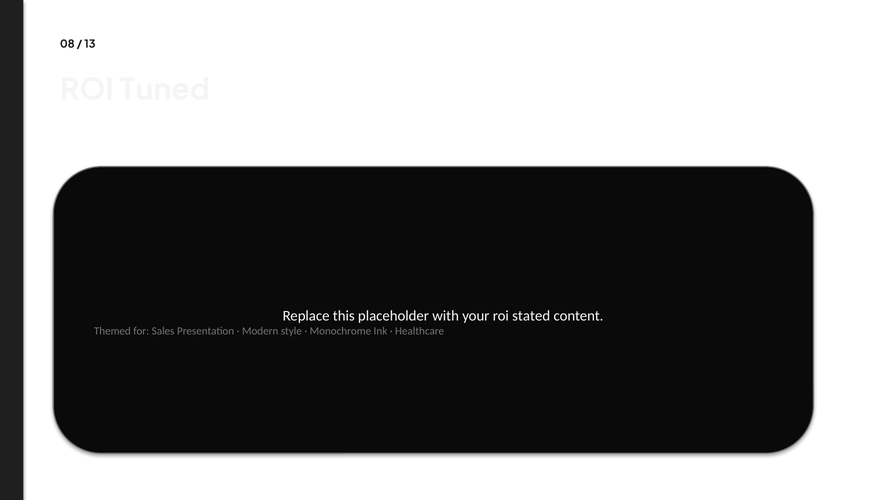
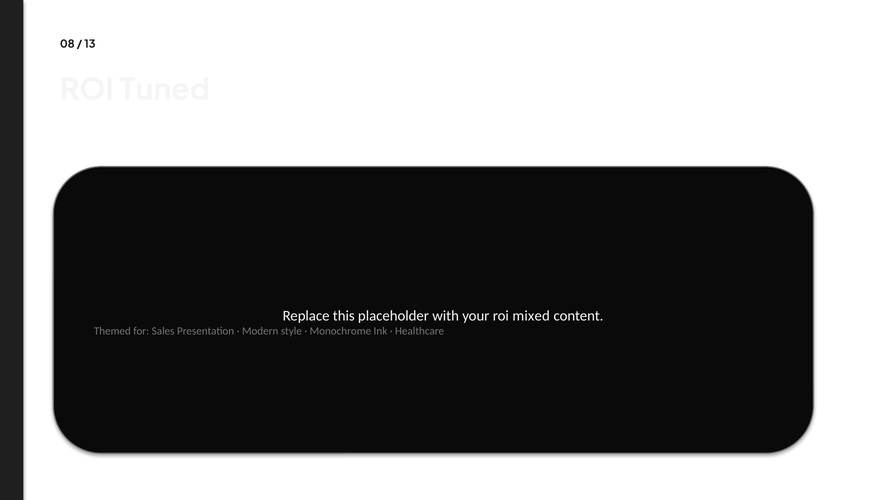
stated: stated -> mixed
